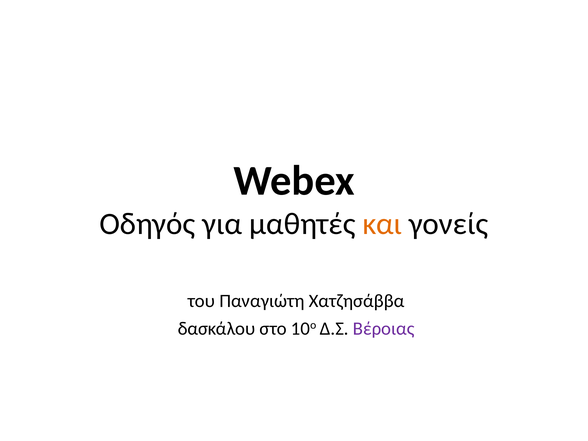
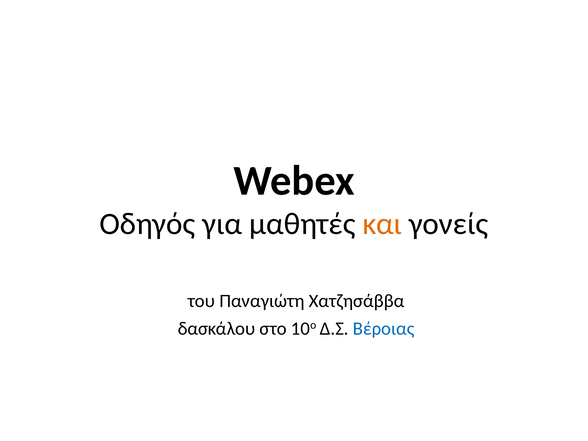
Βέροιας colour: purple -> blue
